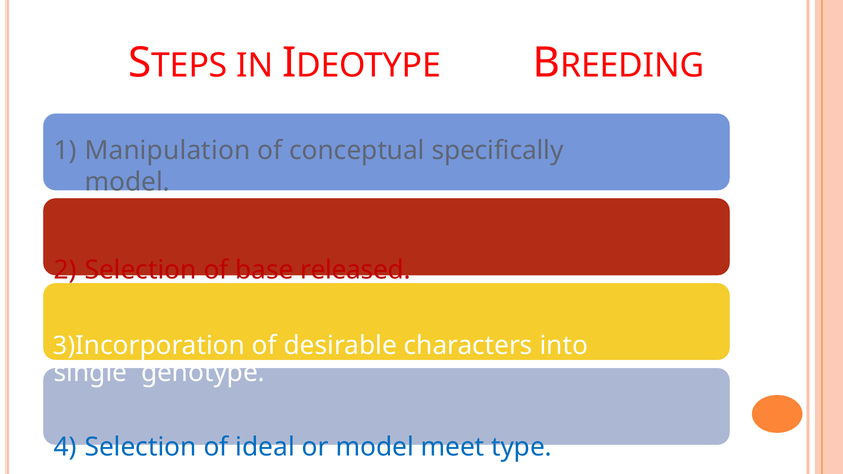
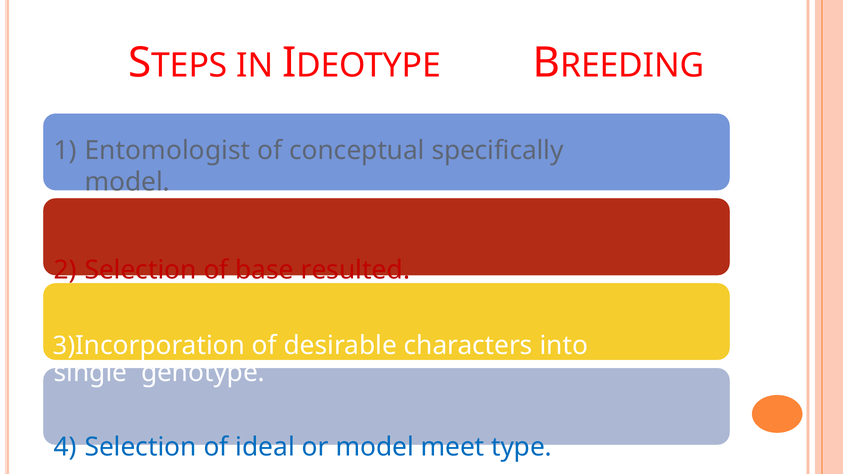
Manipulation: Manipulation -> Entomologist
released: released -> resulted
